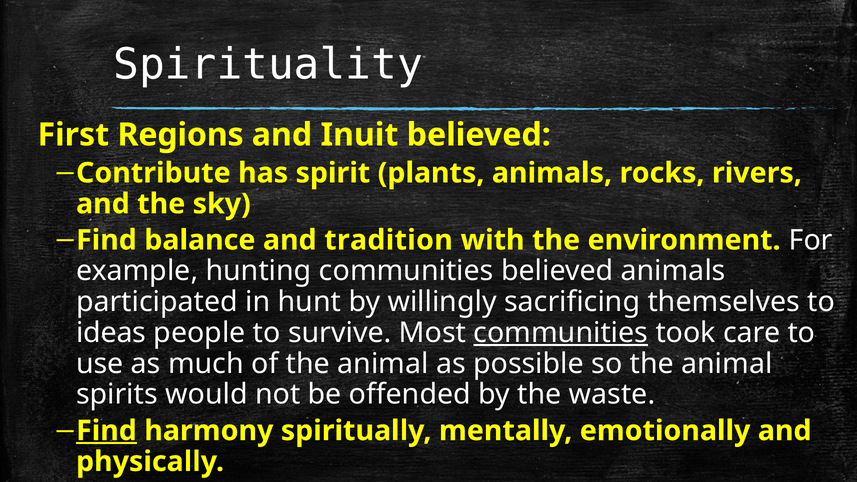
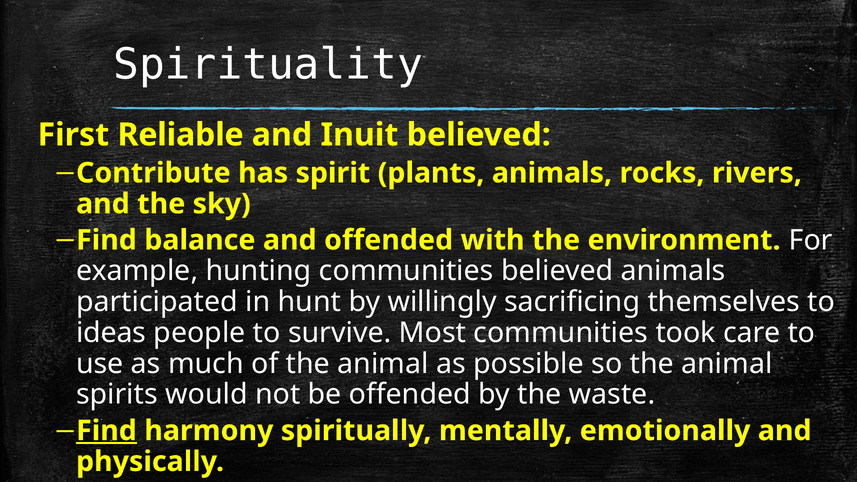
Regions: Regions -> Reliable
and tradition: tradition -> offended
communities at (561, 333) underline: present -> none
